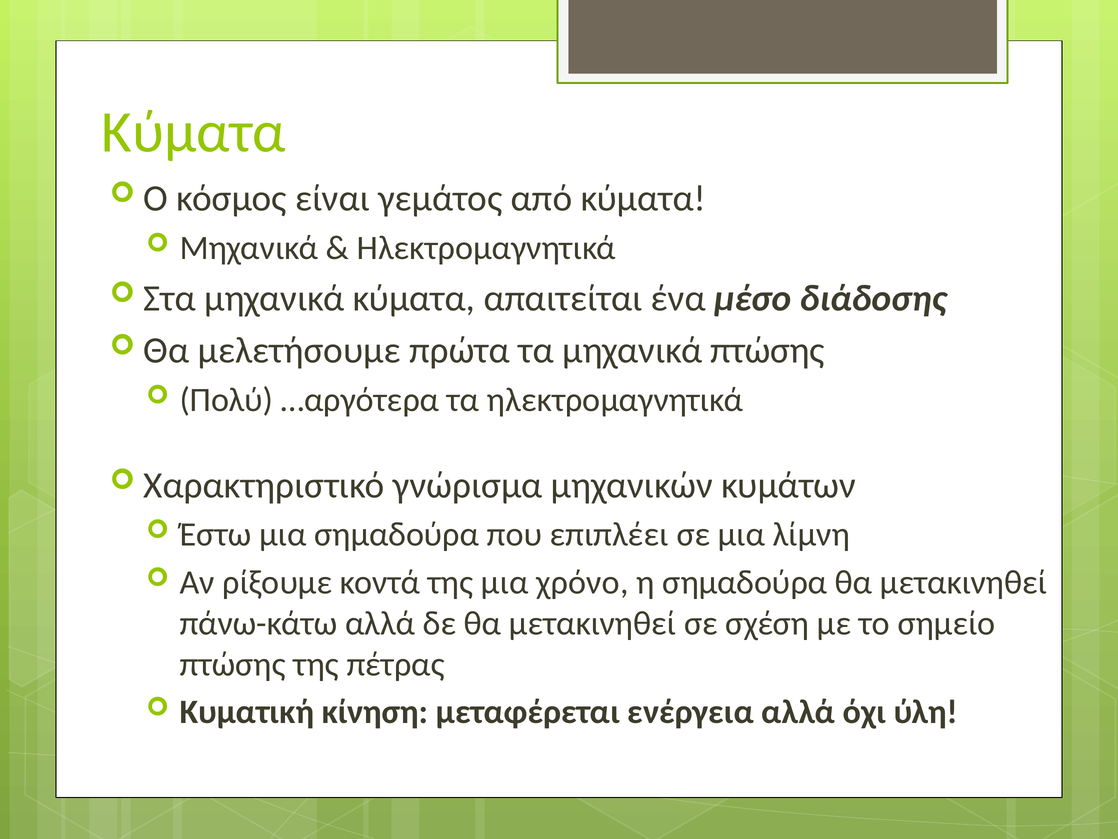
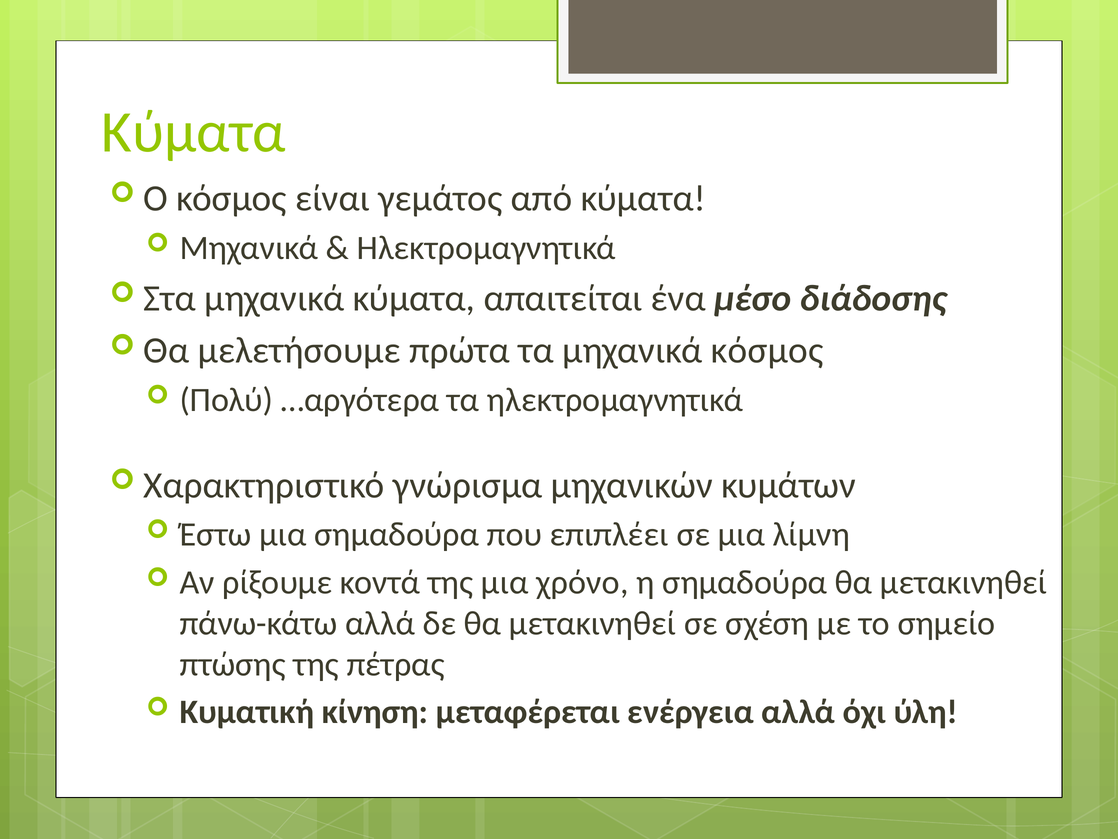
μηχανικά πτώσης: πτώσης -> κόσμος
